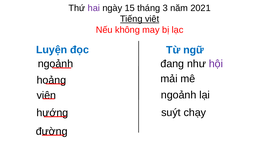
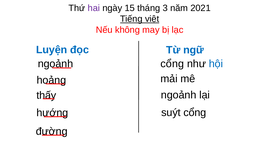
đang at (172, 64): đang -> cổng
hội colour: purple -> blue
viên: viên -> thấy
suýt chạy: chạy -> cổng
